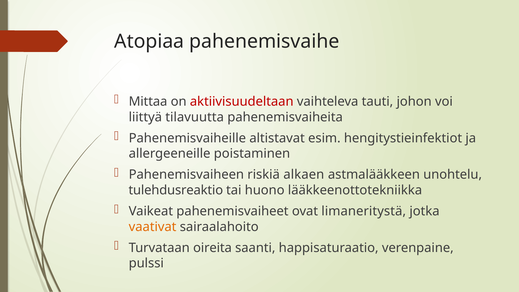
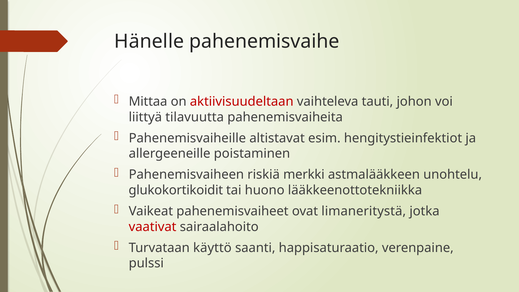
Atopiaa: Atopiaa -> Hänelle
alkaen: alkaen -> merkki
tulehdusreaktio: tulehdusreaktio -> glukokortikoidit
vaativat colour: orange -> red
oireita: oireita -> käyttö
